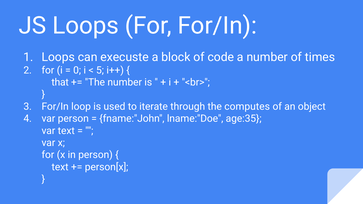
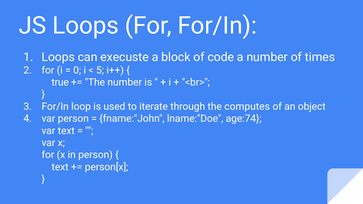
that: that -> true
age:35: age:35 -> age:74
